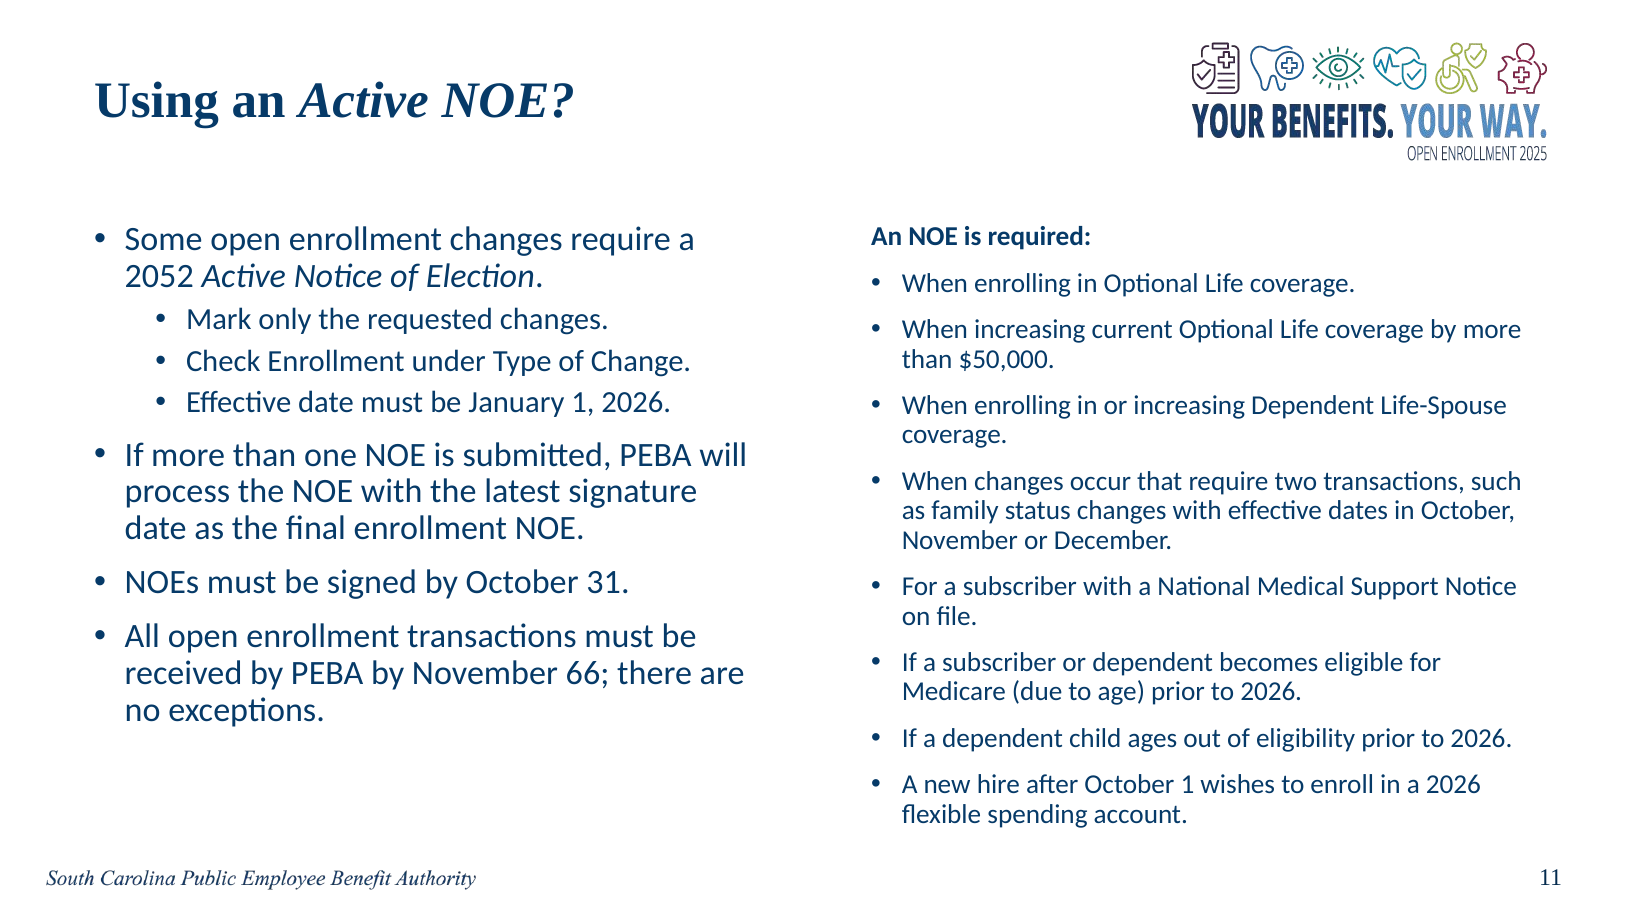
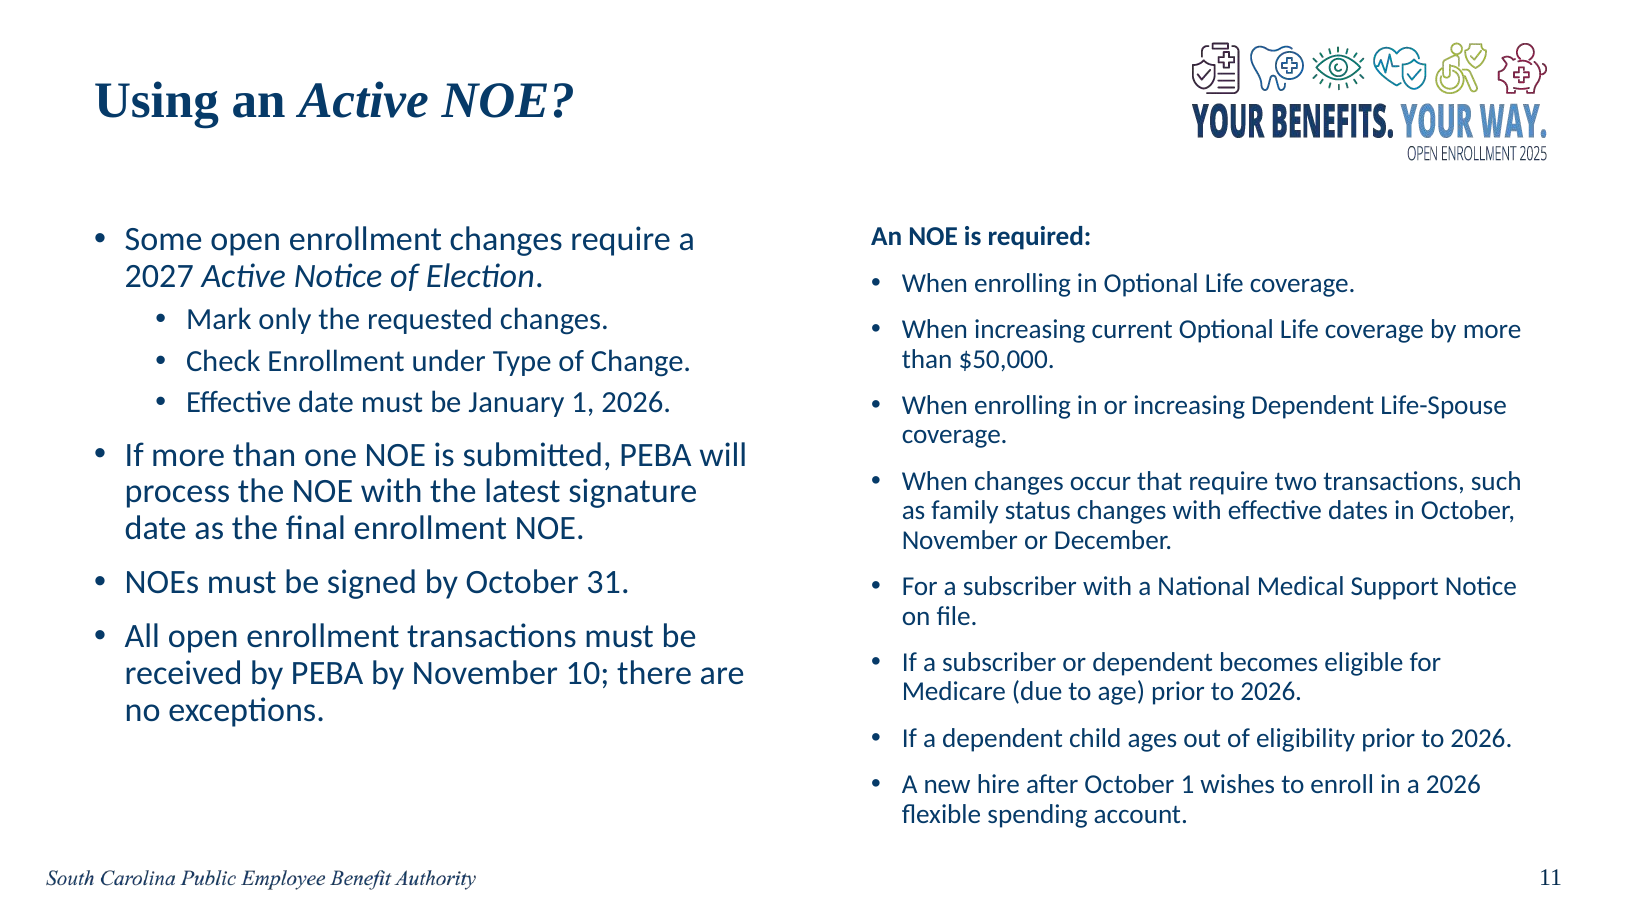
2052: 2052 -> 2027
66: 66 -> 10
